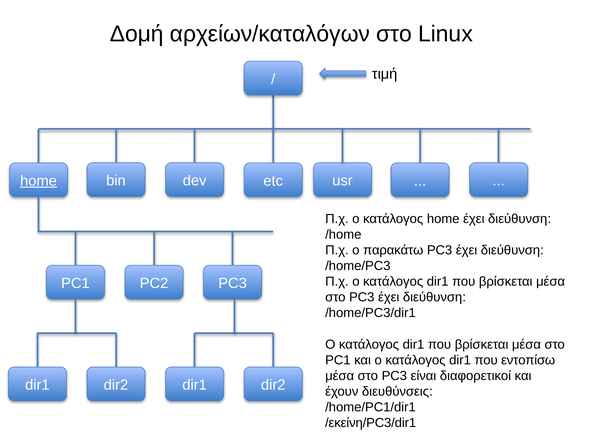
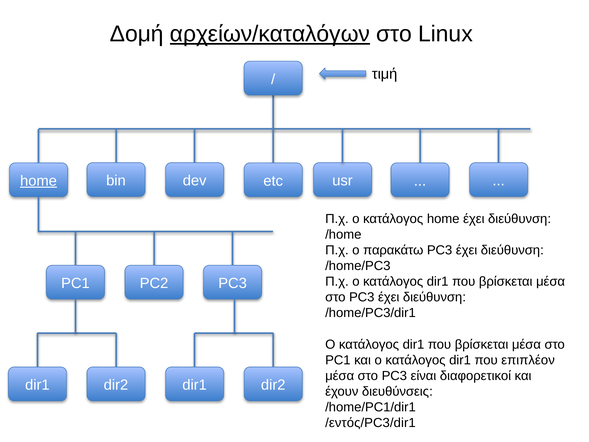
αρχείων/καταλόγων underline: none -> present
εντοπίσω: εντοπίσω -> επιπλέον
/εκείνη/PC3/dir1: /εκείνη/PC3/dir1 -> /εντός/PC3/dir1
